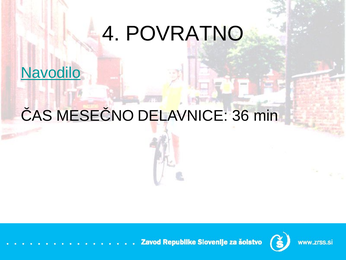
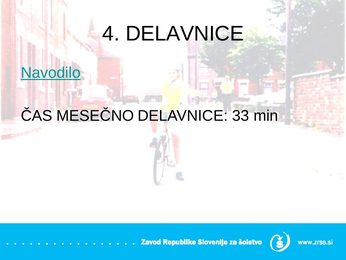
4 POVRATNO: POVRATNO -> DELAVNICE
36: 36 -> 33
